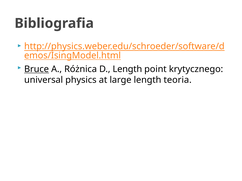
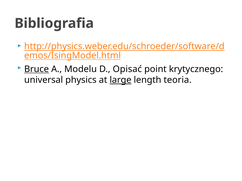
Różnica: Różnica -> Modelu
D Length: Length -> Opisać
large underline: none -> present
